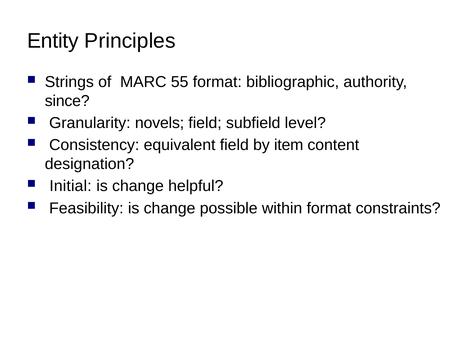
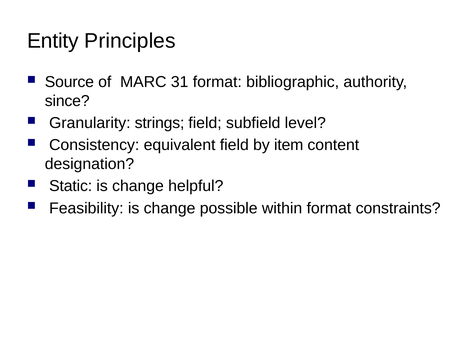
Strings: Strings -> Source
55: 55 -> 31
novels: novels -> strings
Initial: Initial -> Static
